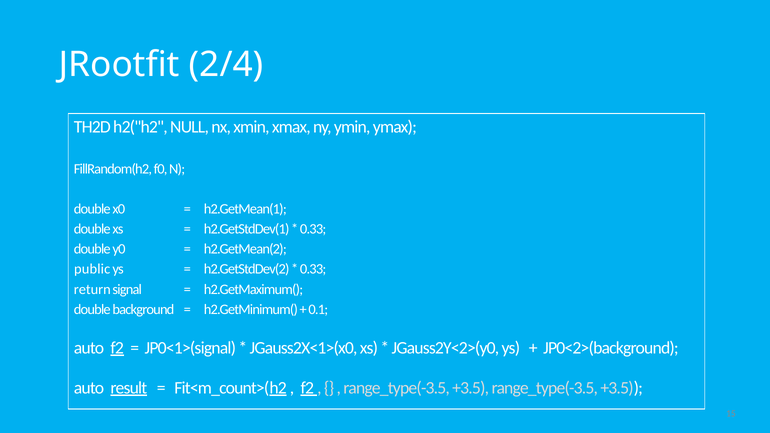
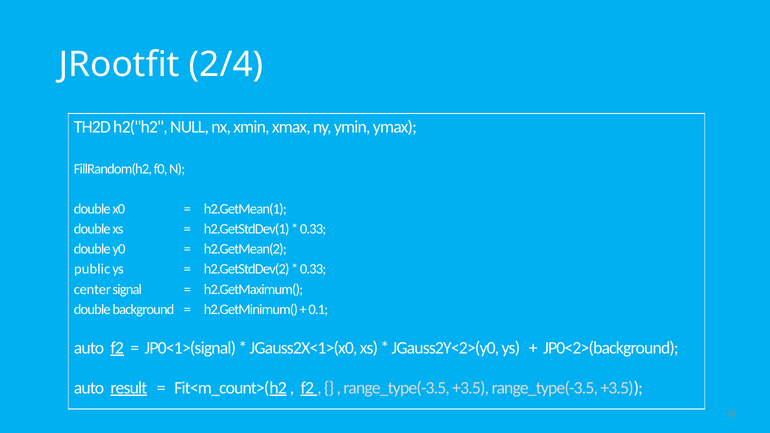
return: return -> center
